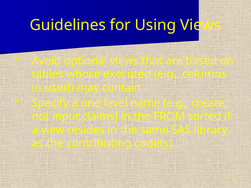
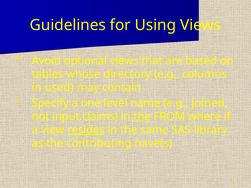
executed: executed -> directory
create: create -> joined
sorted: sorted -> where
resides underline: none -> present
code(s: code(s -> have(s
